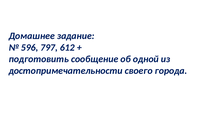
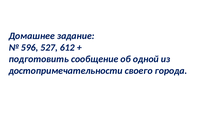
797: 797 -> 527
